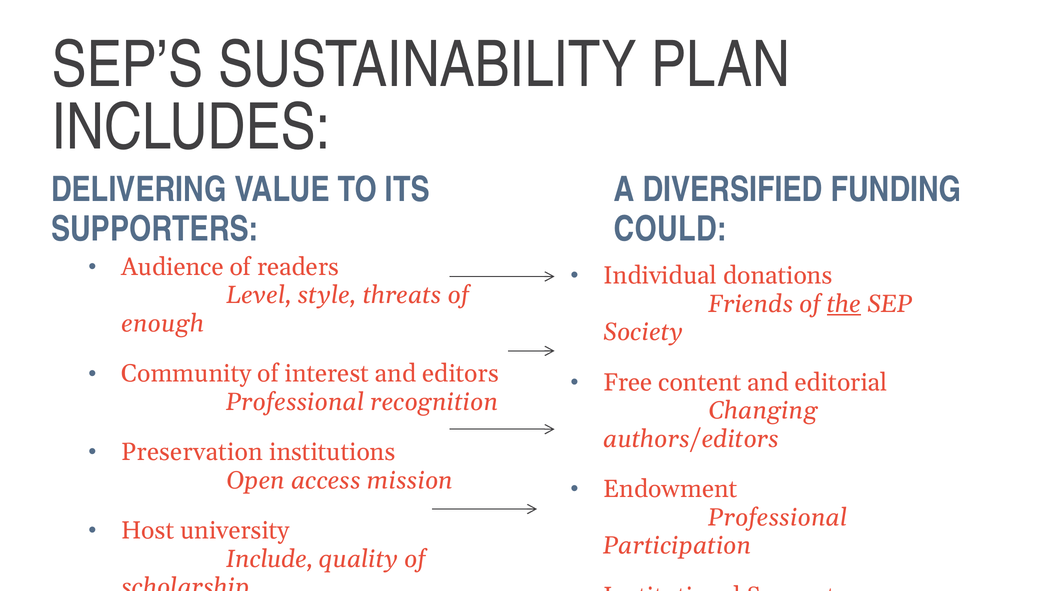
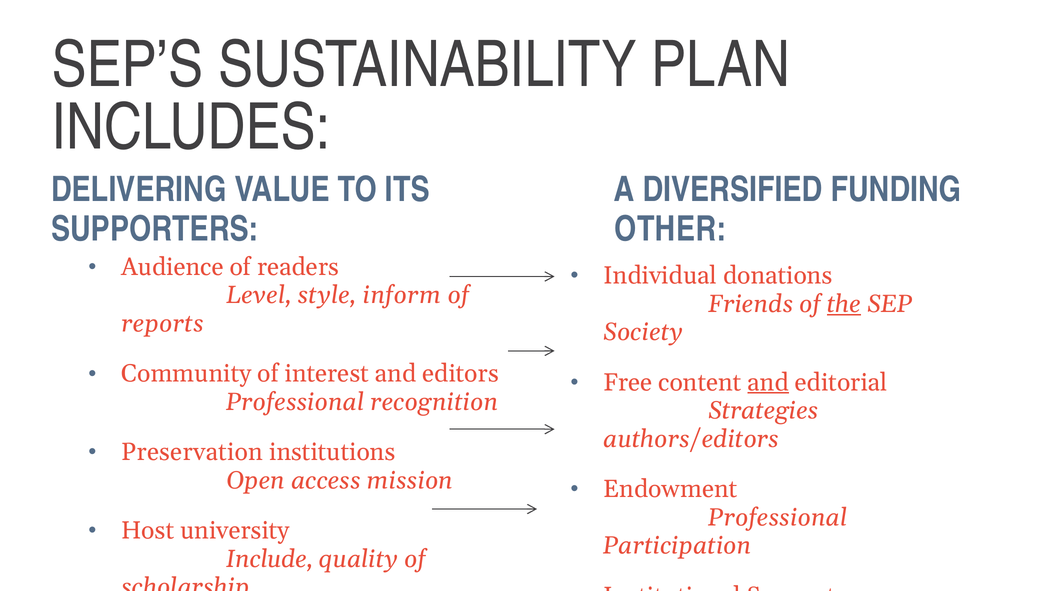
COULD: COULD -> OTHER
threats: threats -> inform
enough: enough -> reports
and at (768, 382) underline: none -> present
Changing: Changing -> Strategies
